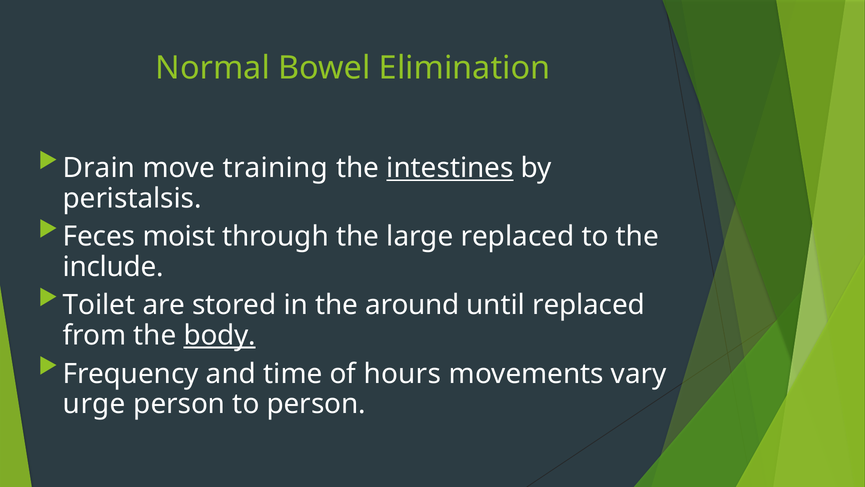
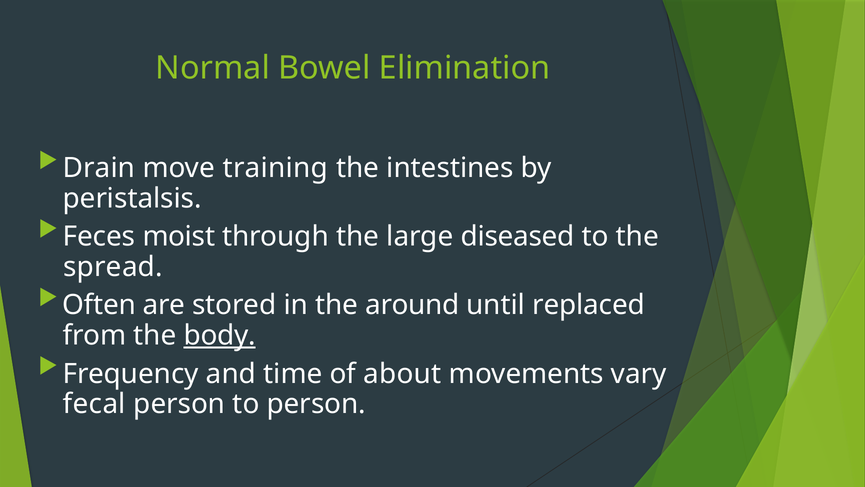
intestines underline: present -> none
large replaced: replaced -> diseased
include: include -> spread
Toilet: Toilet -> Often
hours: hours -> about
urge: urge -> fecal
